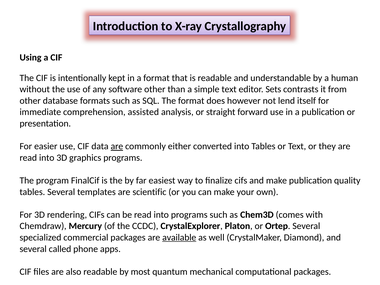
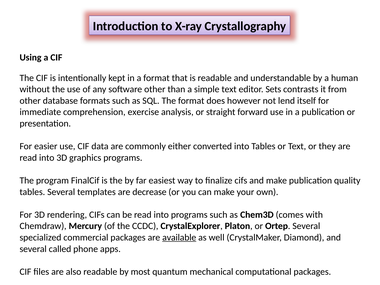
assisted: assisted -> exercise
are at (117, 146) underline: present -> none
scientific: scientific -> decrease
